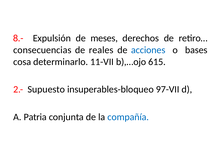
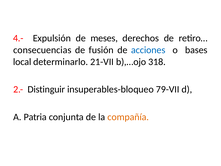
8.-: 8.- -> 4.-
reales: reales -> fusión
cosa: cosa -> local
11-VII: 11-VII -> 21-VII
615: 615 -> 318
Supuesto: Supuesto -> Distinguir
97-VII: 97-VII -> 79-VII
compañía colour: blue -> orange
